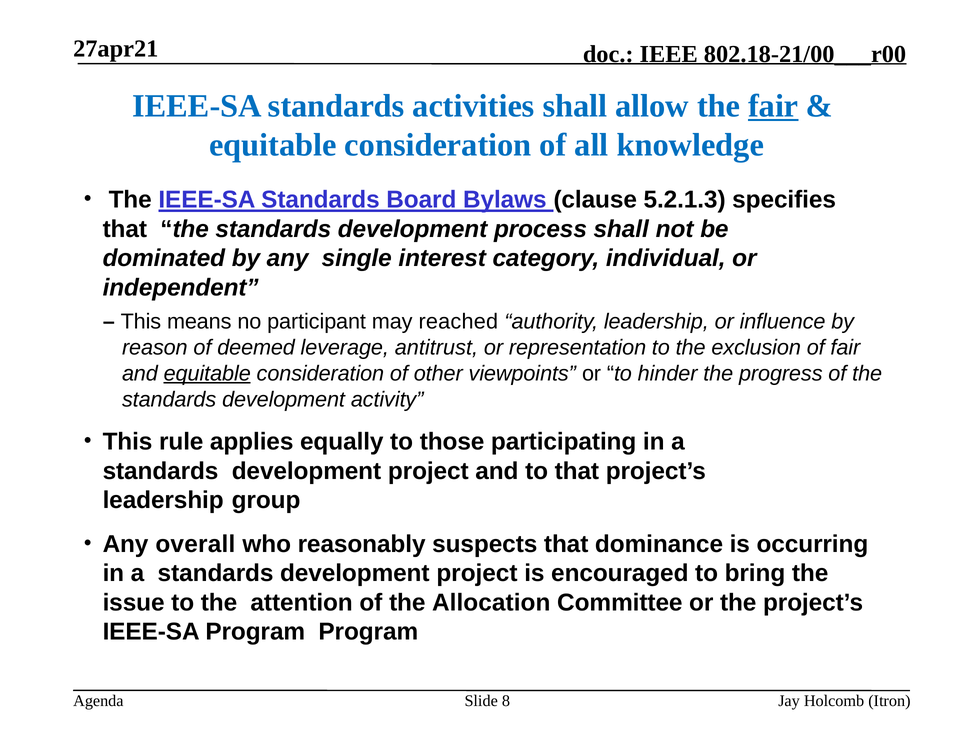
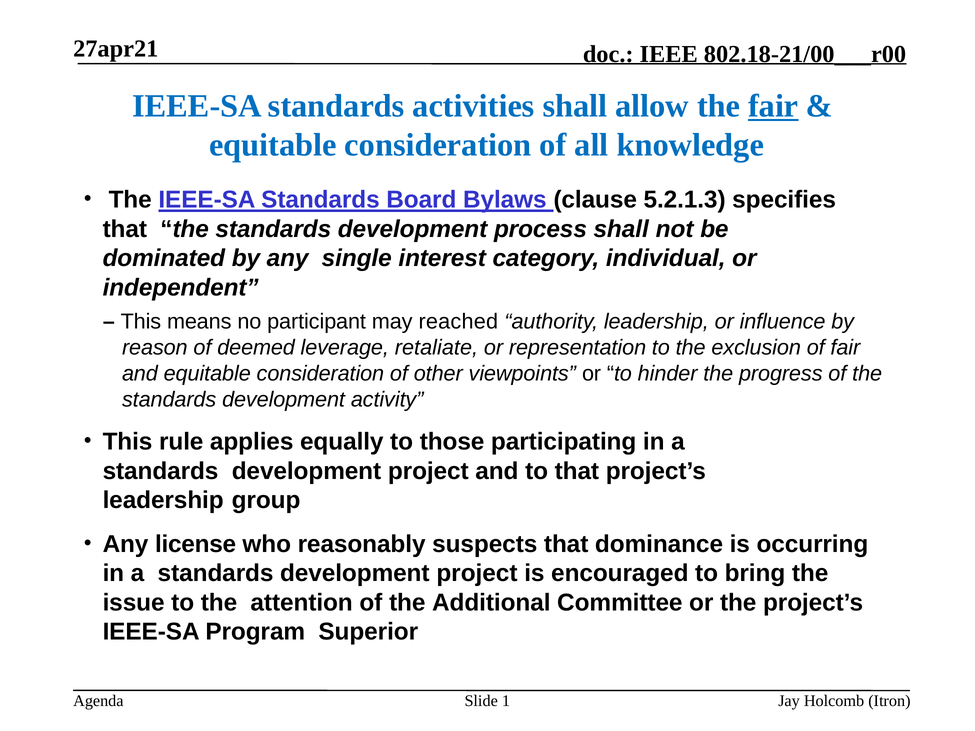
antitrust: antitrust -> retaliate
equitable at (207, 374) underline: present -> none
overall: overall -> license
Allocation: Allocation -> Additional
Program Program: Program -> Superior
8: 8 -> 1
